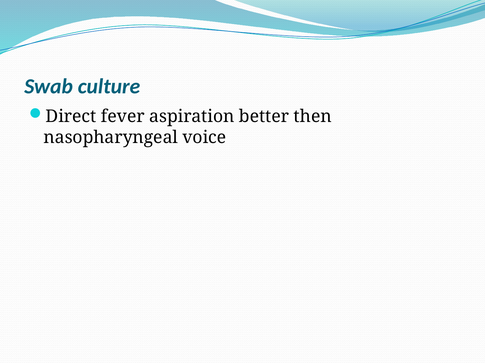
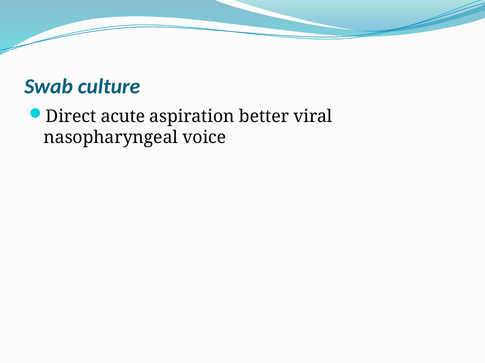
fever: fever -> acute
then: then -> viral
